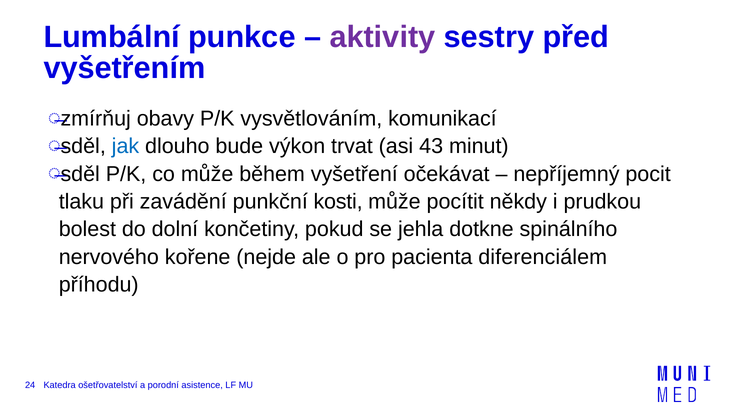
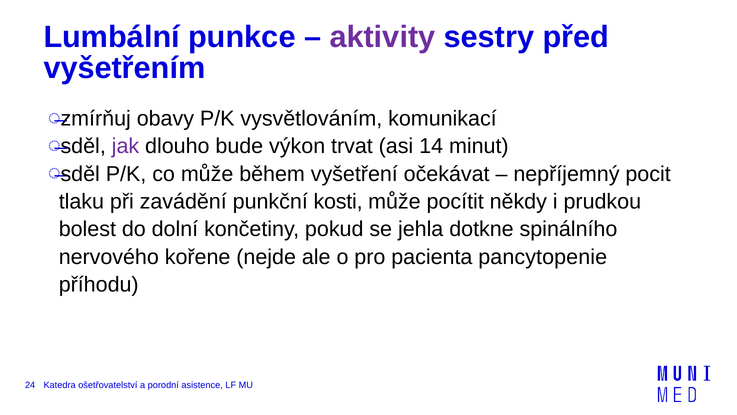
jak colour: blue -> purple
43: 43 -> 14
diferenciálem: diferenciálem -> pancytopenie
